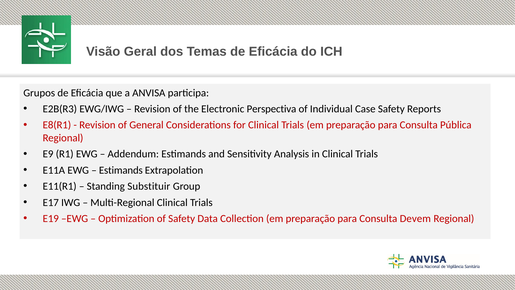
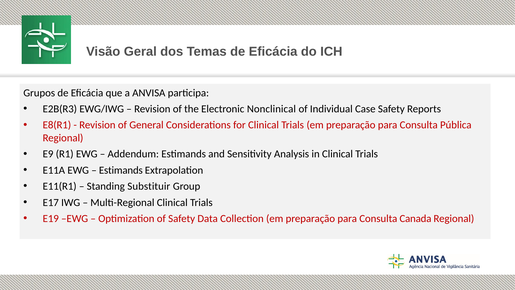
Perspectiva: Perspectiva -> Nonclinical
Devem: Devem -> Canada
